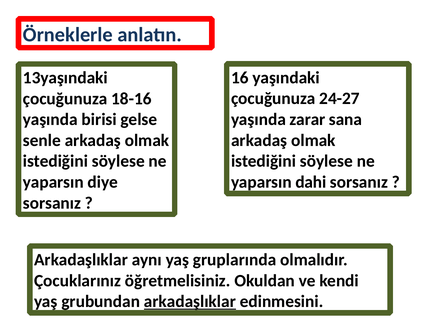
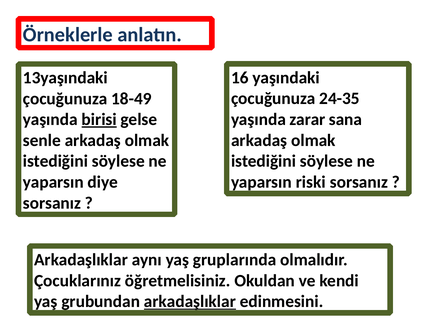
24-27: 24-27 -> 24-35
18-16: 18-16 -> 18-49
birisi underline: none -> present
dahi: dahi -> riski
